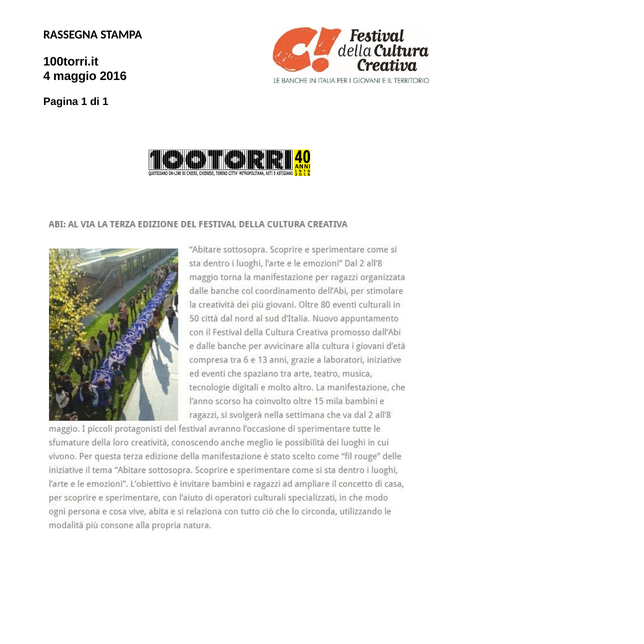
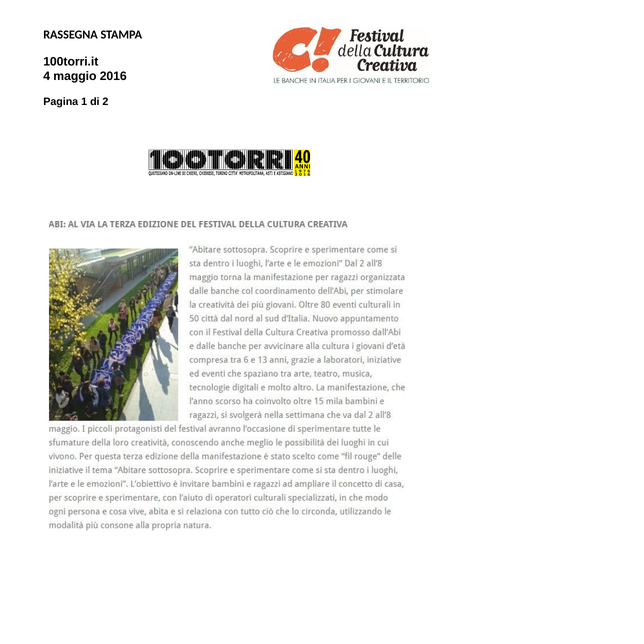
di 1: 1 -> 2
